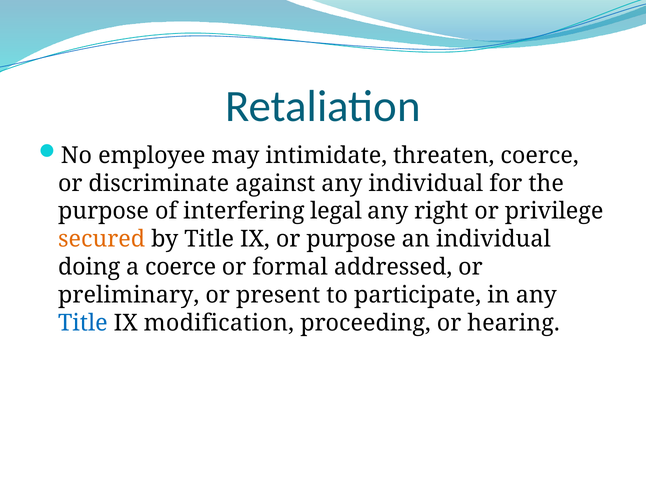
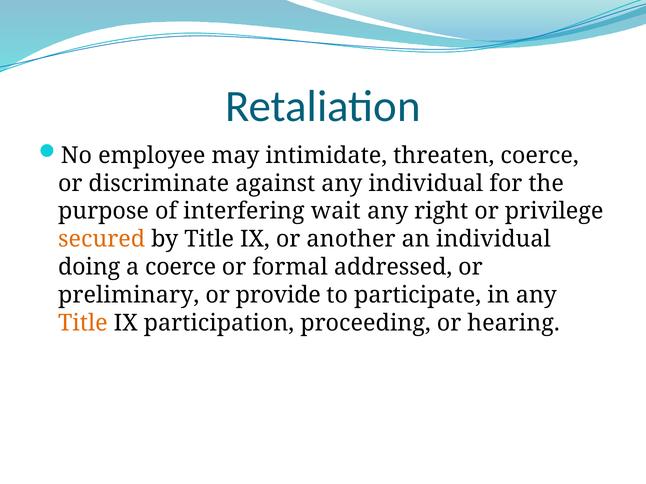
legal: legal -> wait
or purpose: purpose -> another
present: present -> provide
Title at (83, 323) colour: blue -> orange
modification: modification -> participation
